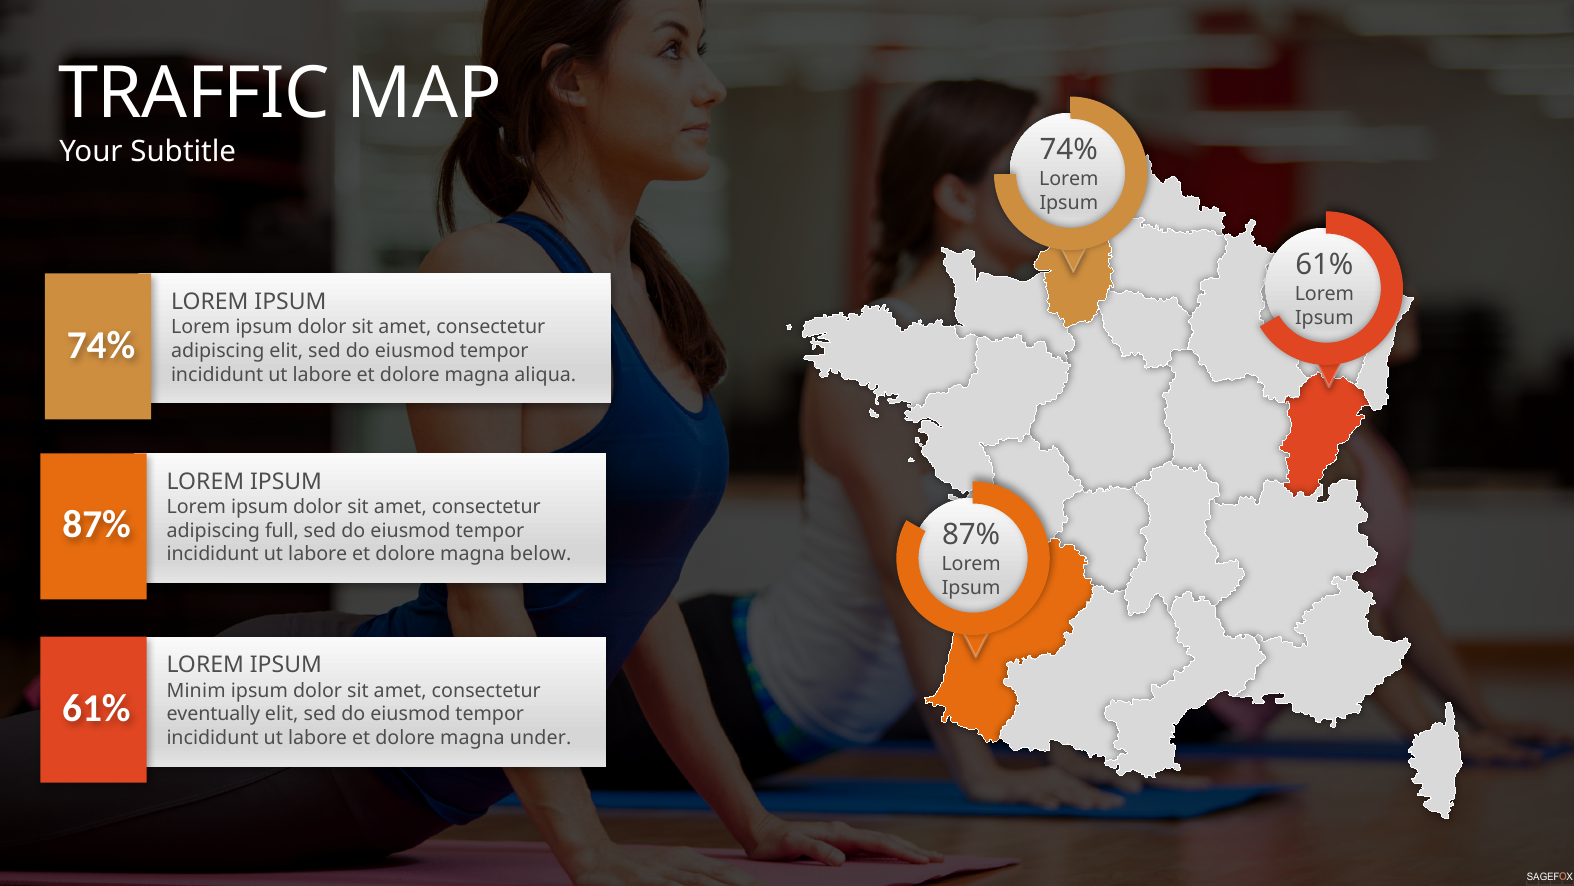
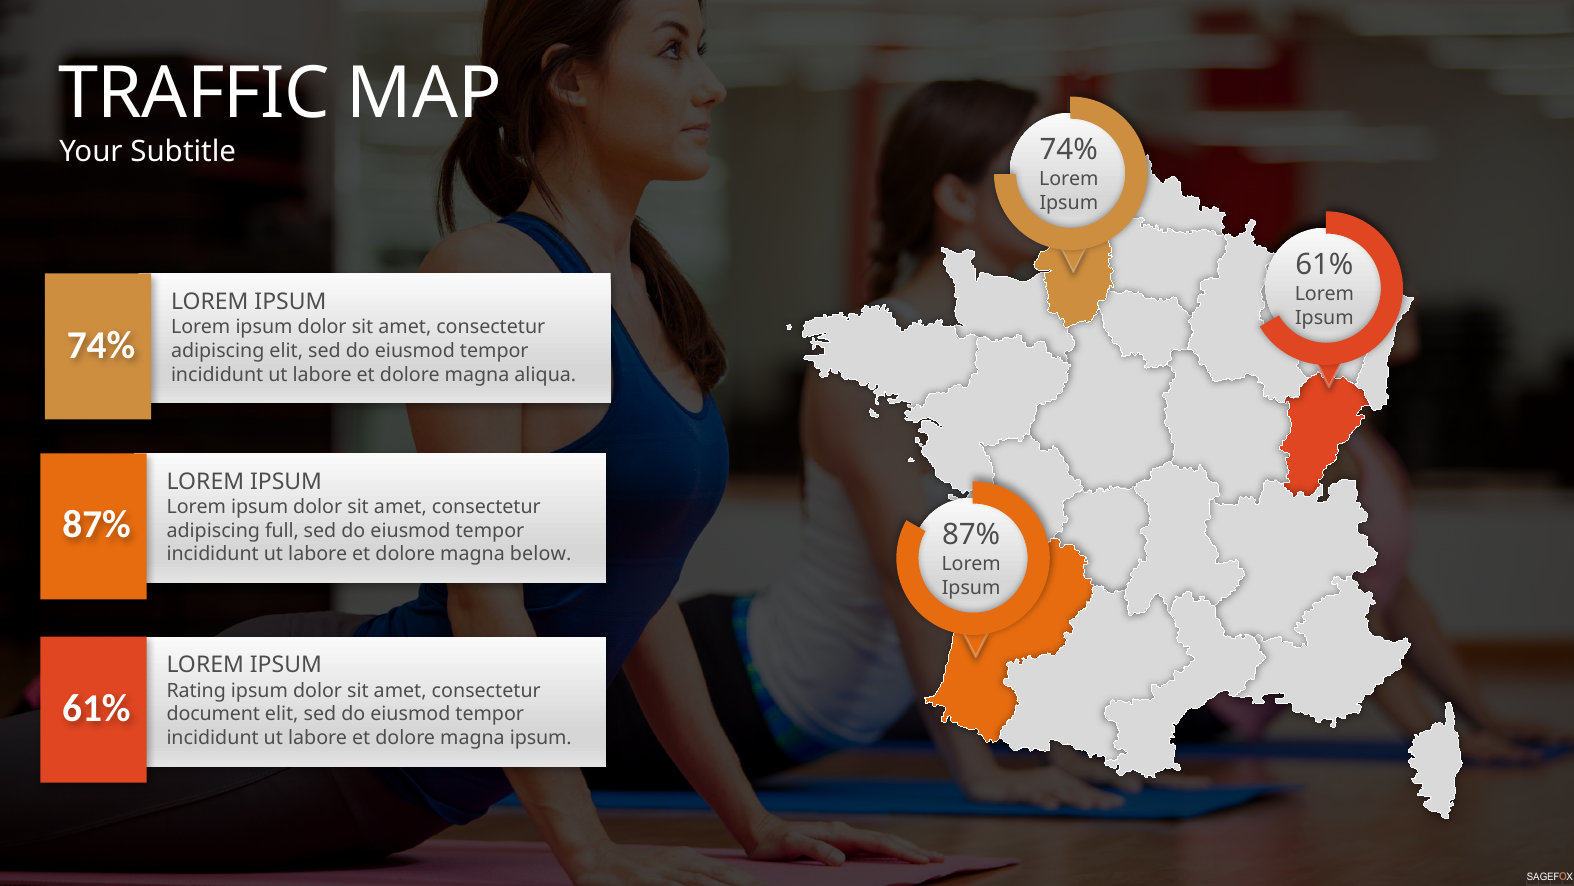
Minim: Minim -> Rating
eventually: eventually -> document
magna under: under -> ipsum
